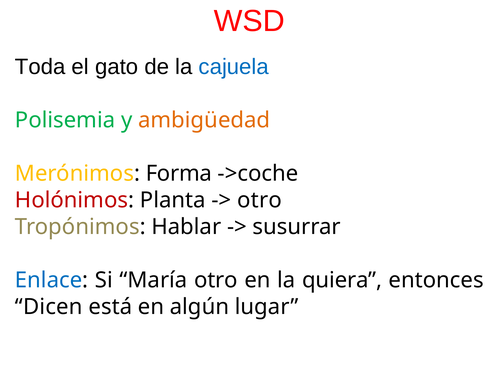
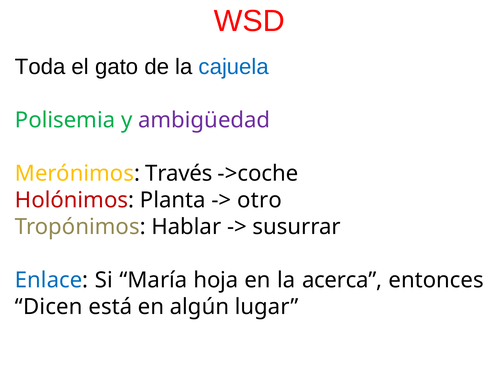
ambigüedad colour: orange -> purple
Forma: Forma -> Través
María otro: otro -> hoja
quiera: quiera -> acerca
